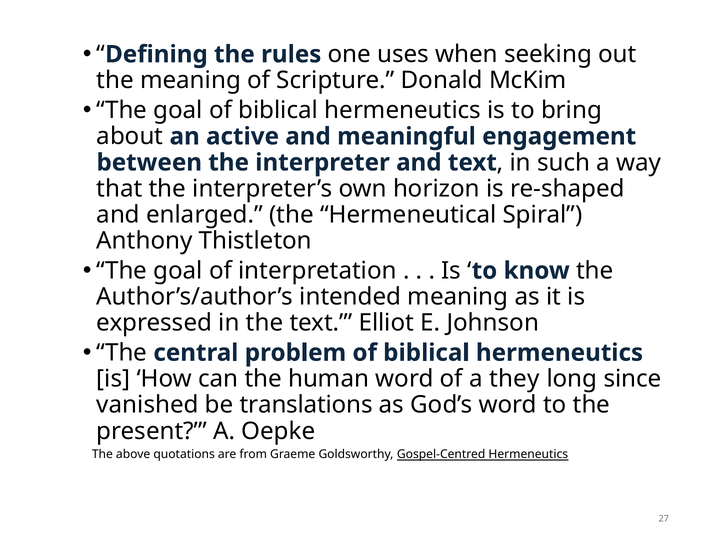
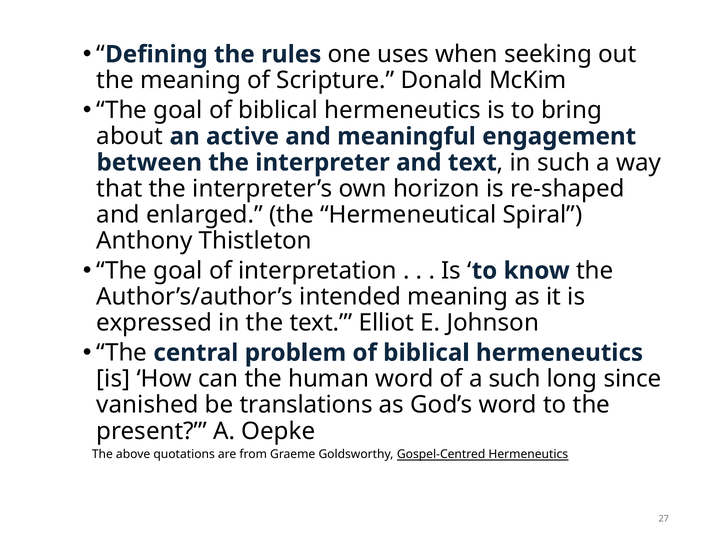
a they: they -> such
